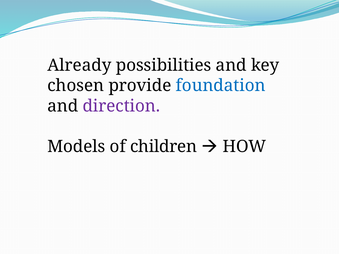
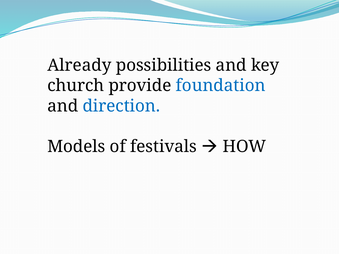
chosen: chosen -> church
direction colour: purple -> blue
children: children -> festivals
